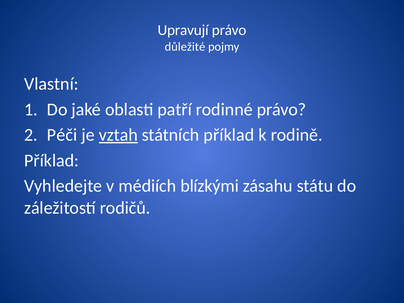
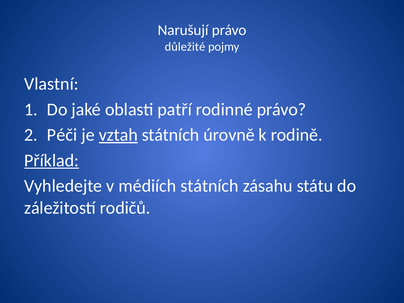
Upravují: Upravují -> Narušují
státních příklad: příklad -> úrovně
Příklad at (52, 161) underline: none -> present
médiích blízkými: blízkými -> státních
